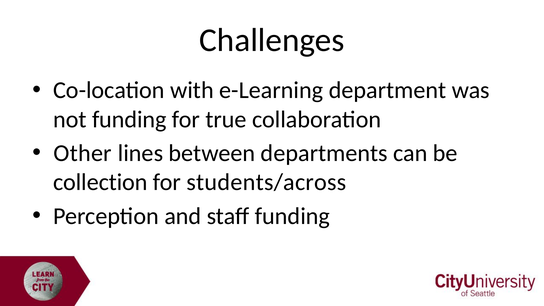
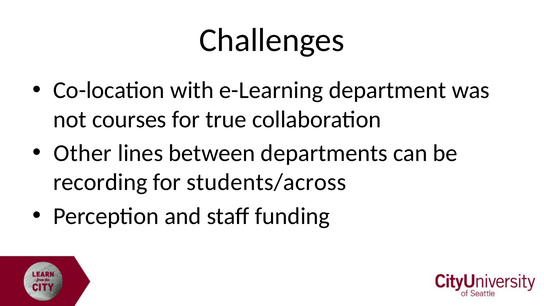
not funding: funding -> courses
collection: collection -> recording
